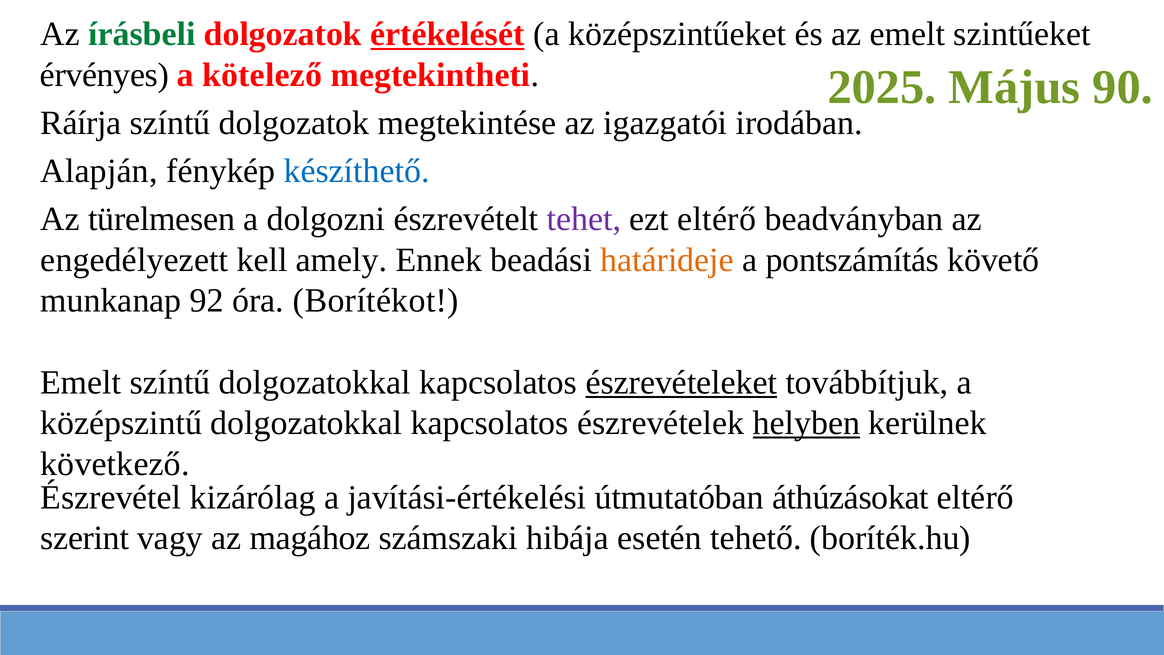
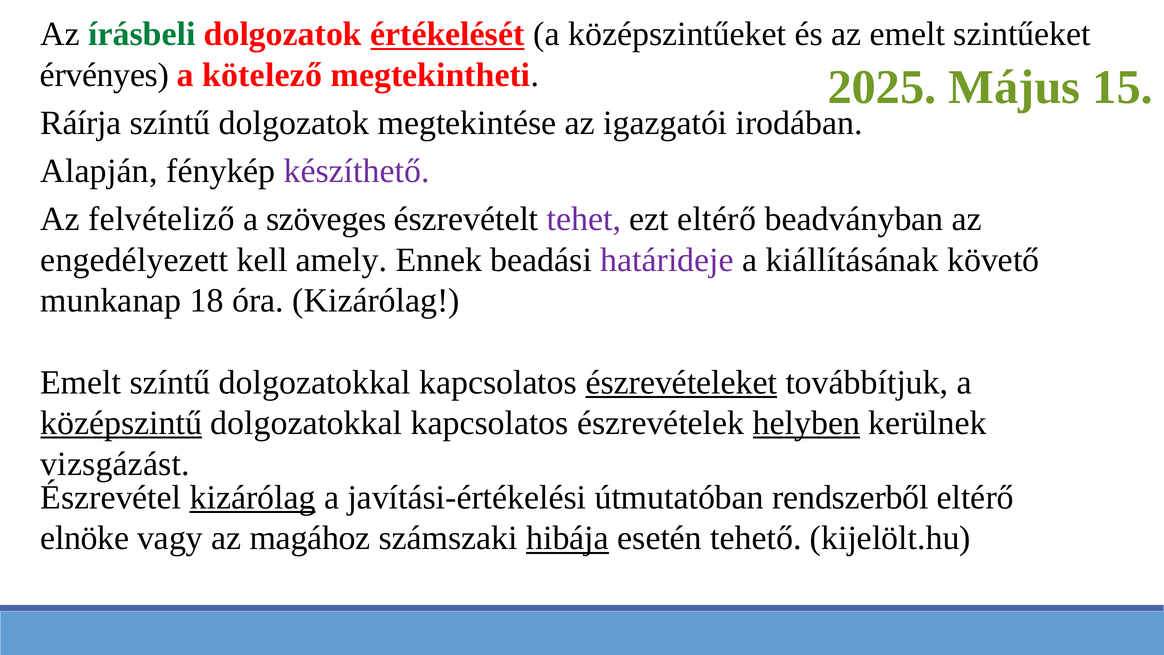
90: 90 -> 15
készíthető colour: blue -> purple
türelmesen: türelmesen -> felvételiző
dolgozni: dolgozni -> szöveges
határideje colour: orange -> purple
pontszámítás: pontszámítás -> kiállításának
92: 92 -> 18
óra Borítékot: Borítékot -> Kizárólag
középszintű underline: none -> present
következő: következő -> vizsgázást
kizárólag at (253, 497) underline: none -> present
áthúzásokat: áthúzásokat -> rendszerből
szerint: szerint -> elnöke
hibája underline: none -> present
boríték.hu: boríték.hu -> kijelölt.hu
